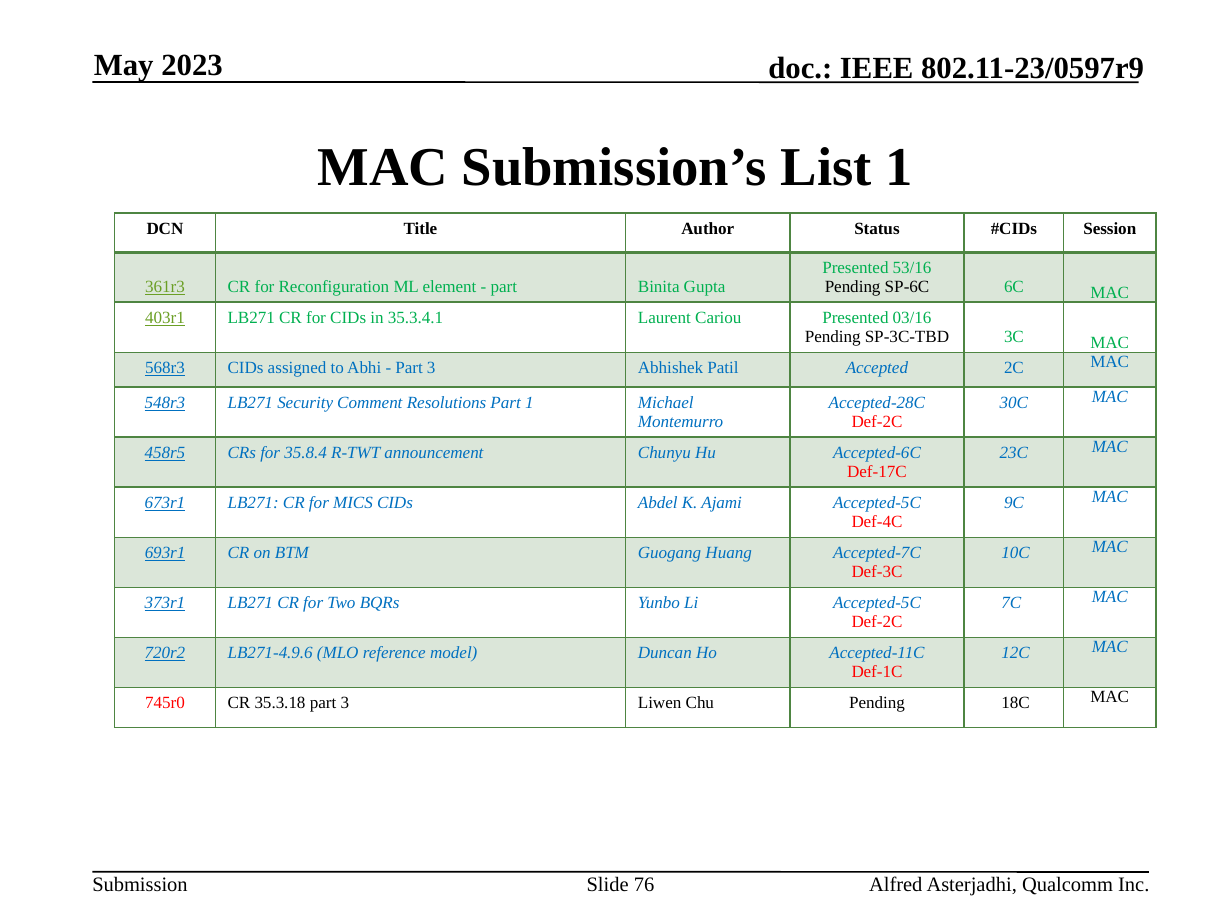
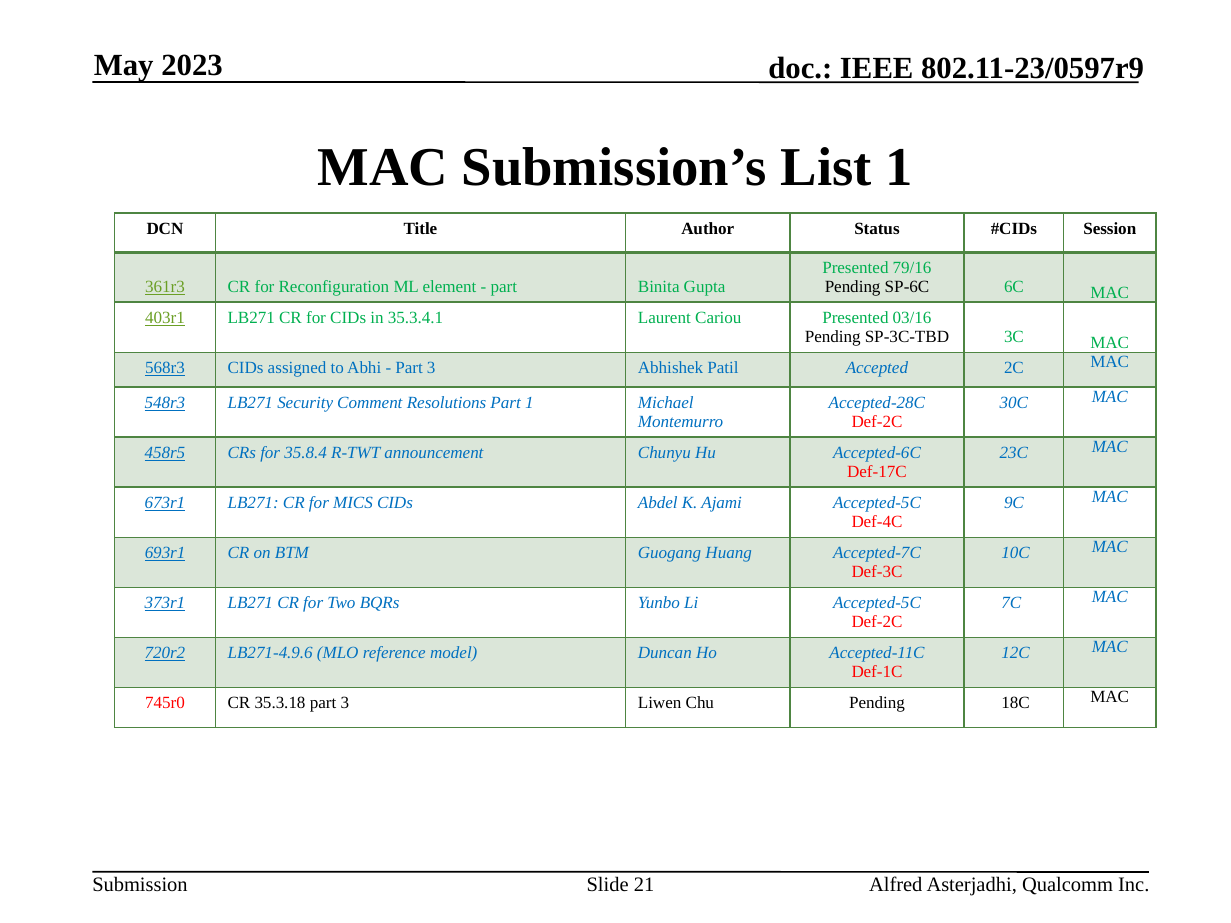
53/16: 53/16 -> 79/16
76: 76 -> 21
